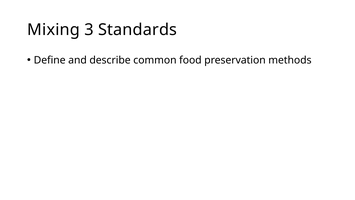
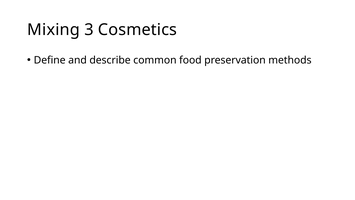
Standards: Standards -> Cosmetics
